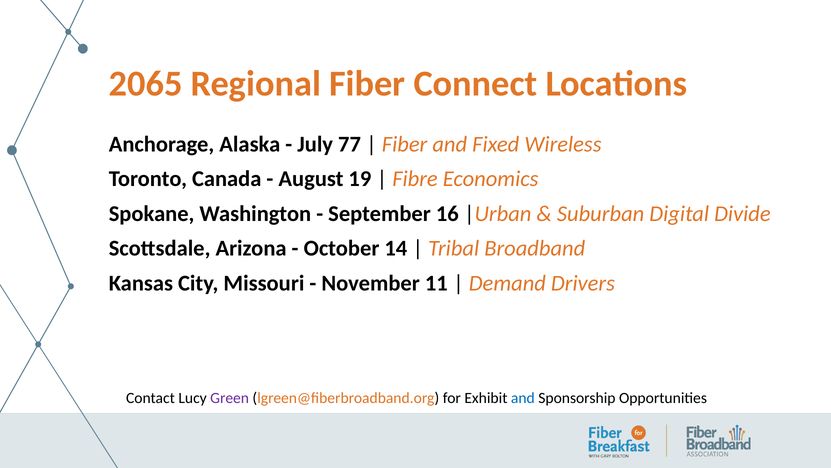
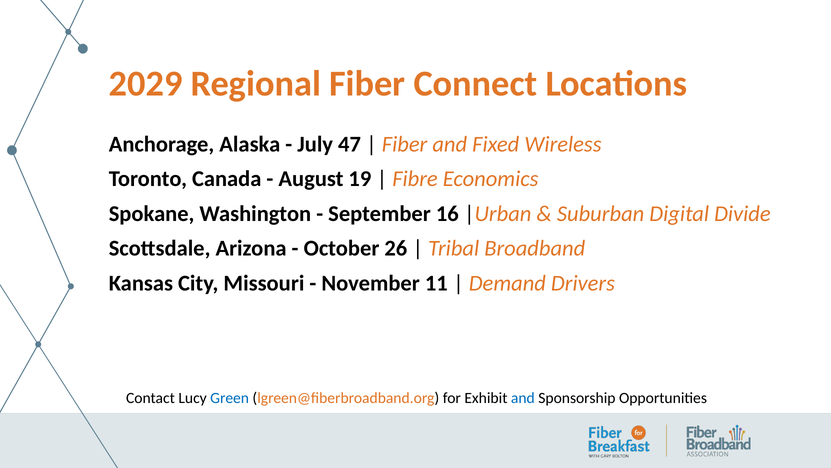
2065: 2065 -> 2029
77: 77 -> 47
14: 14 -> 26
Green colour: purple -> blue
